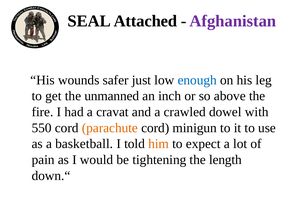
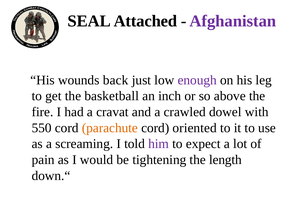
safer: safer -> back
enough colour: blue -> purple
unmanned: unmanned -> basketball
minigun: minigun -> oriented
basketball: basketball -> screaming
him colour: orange -> purple
